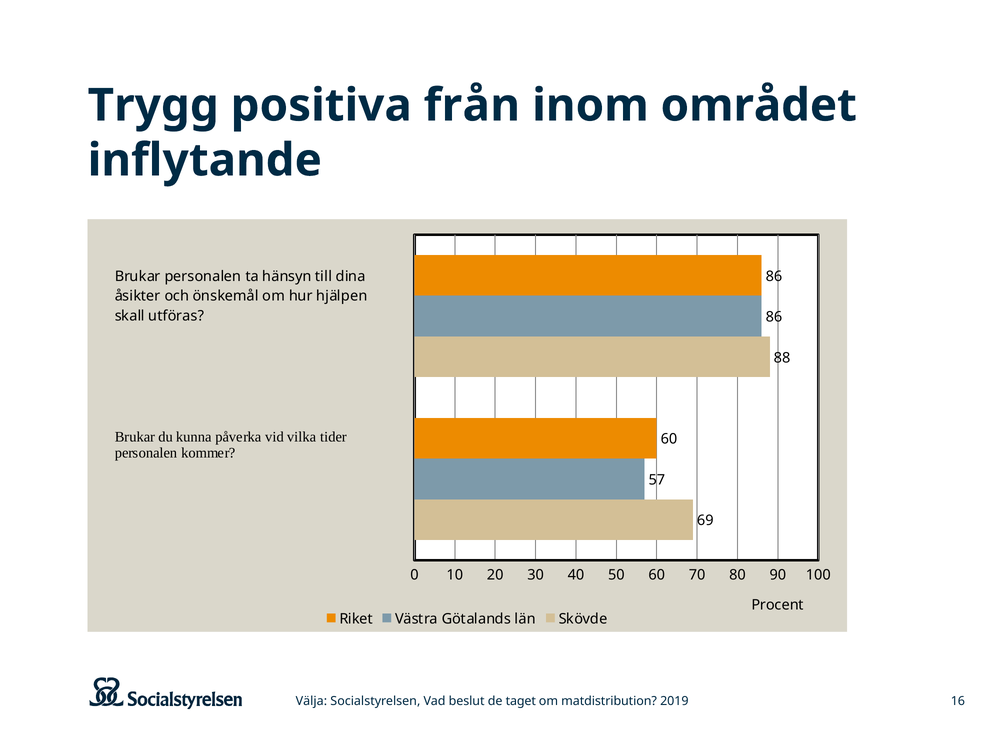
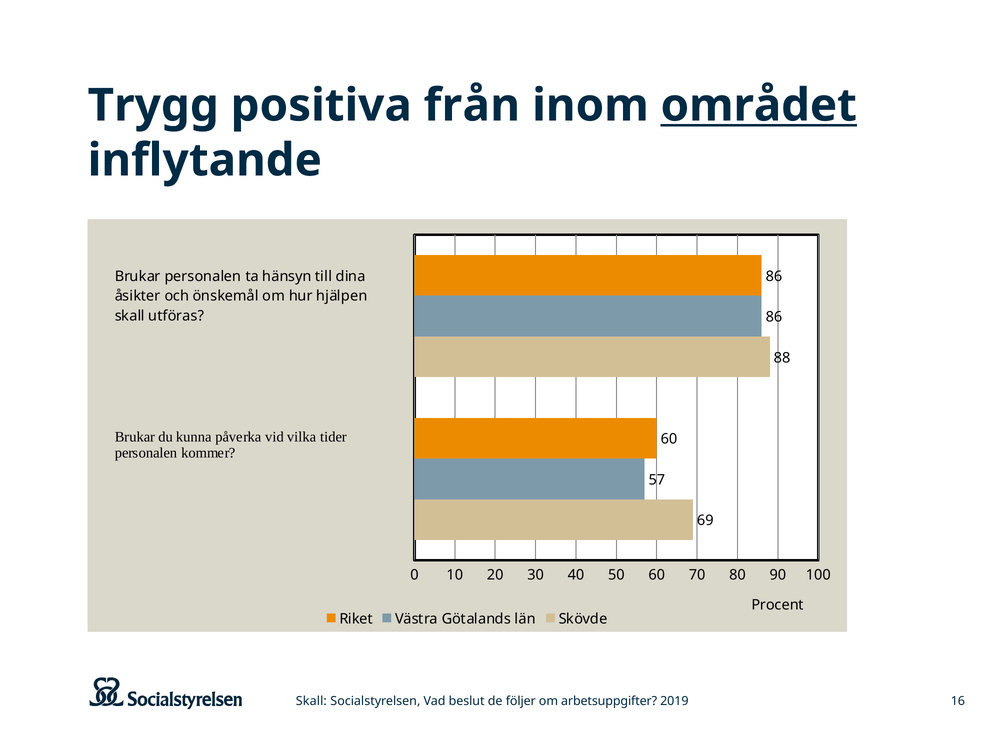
området underline: none -> present
Välja at (311, 702): Välja -> Skall
taget: taget -> följer
matdistribution: matdistribution -> arbetsuppgifter
